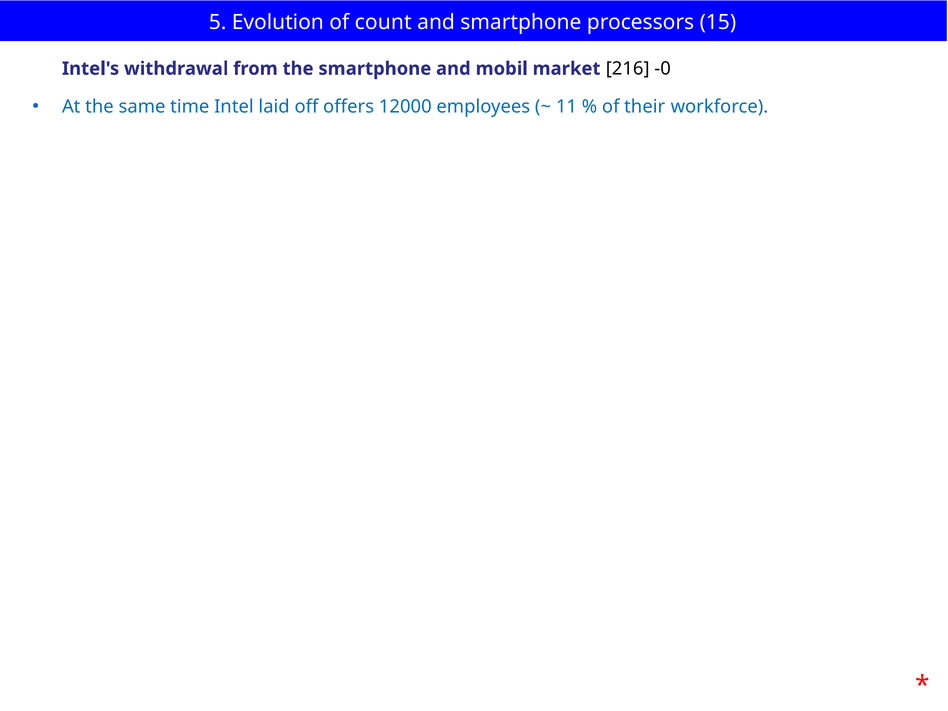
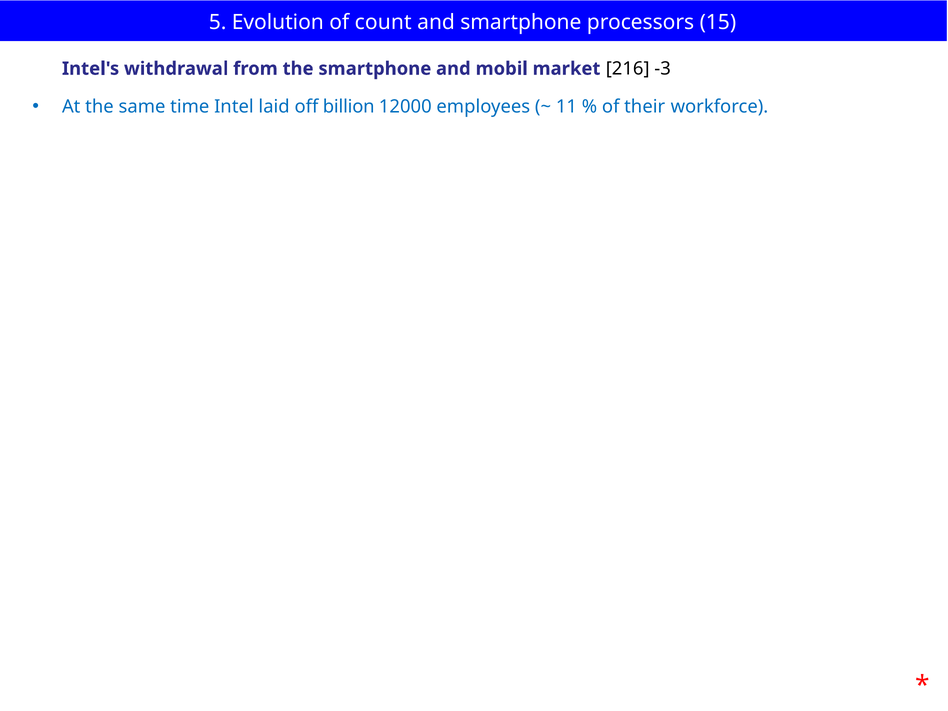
-0: -0 -> -3
offers: offers -> billion
